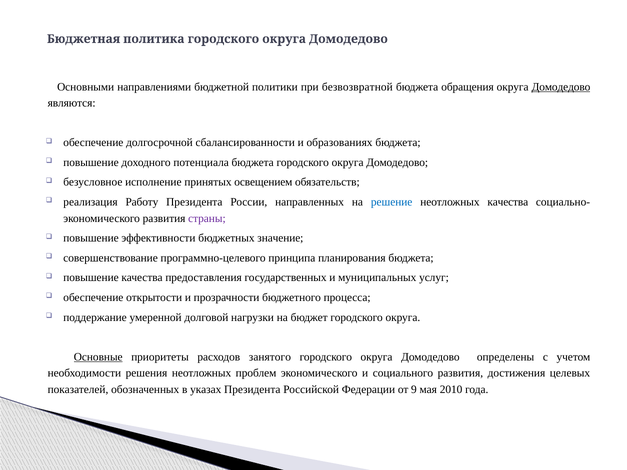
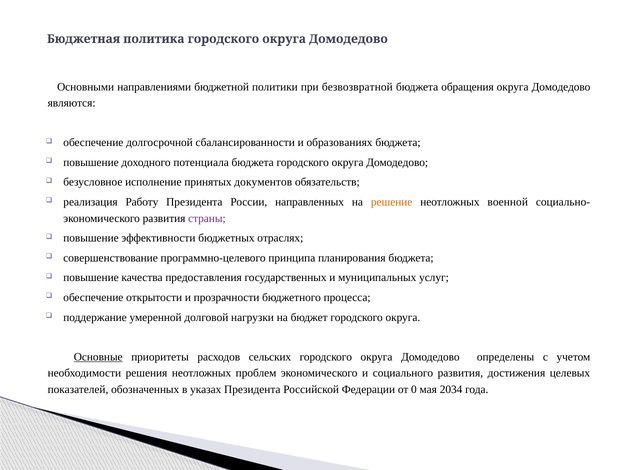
Домодедово at (561, 87) underline: present -> none
освещением: освещением -> документов
решение colour: blue -> orange
неотложных качества: качества -> военной
значение: значение -> отраслях
занятого: занятого -> сельских
9: 9 -> 0
2010: 2010 -> 2034
